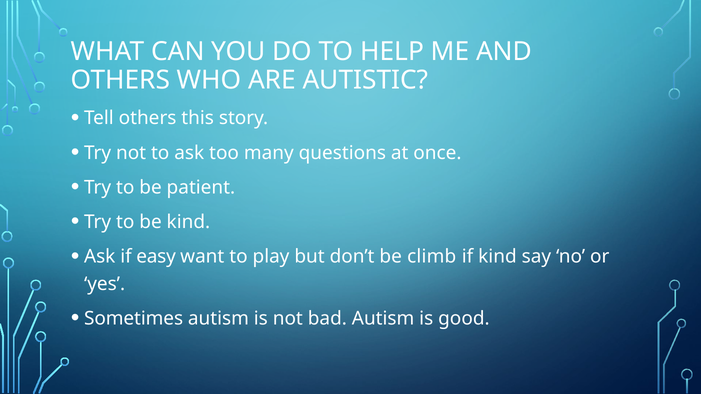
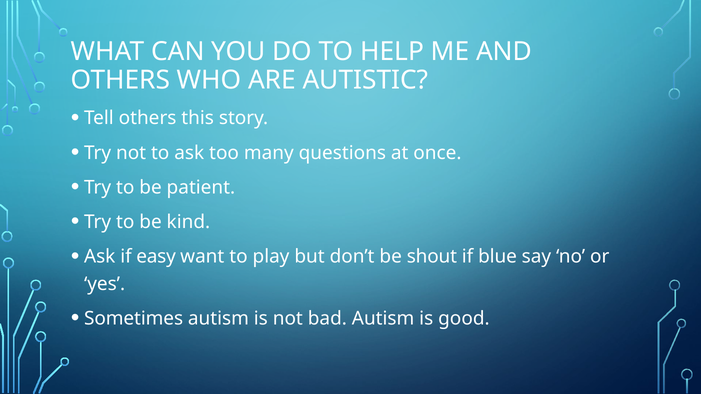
climb: climb -> shout
if kind: kind -> blue
